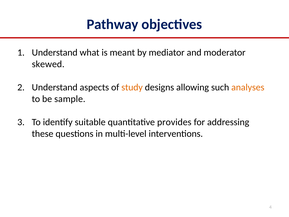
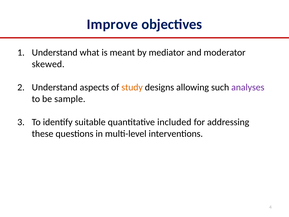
Pathway: Pathway -> Improve
analyses colour: orange -> purple
provides: provides -> included
